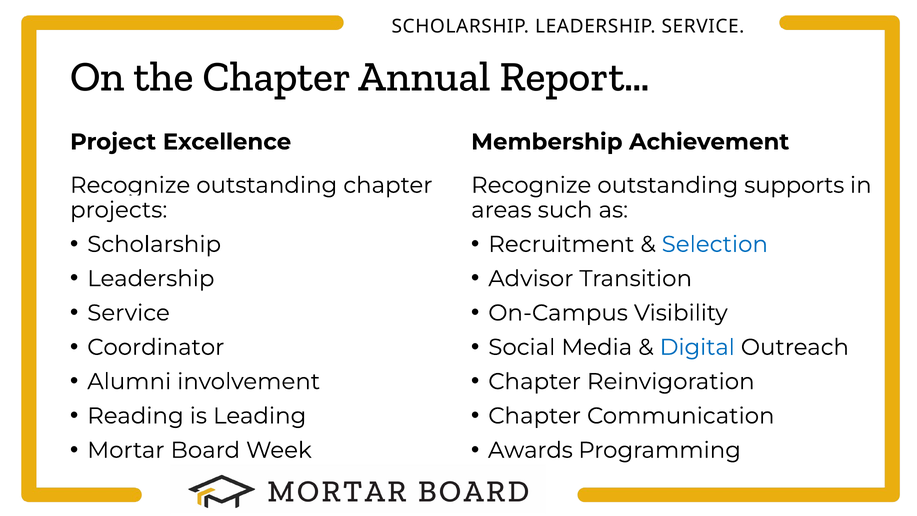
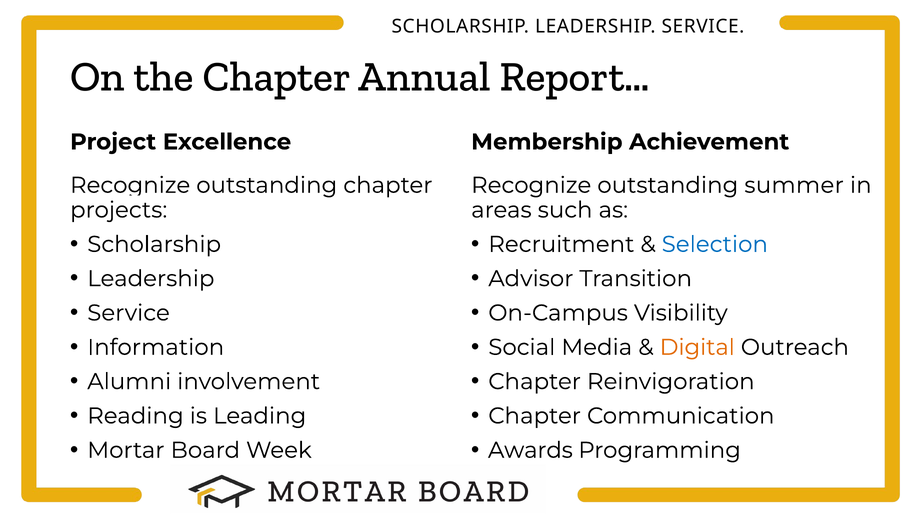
supports: supports -> summer
Coordinator: Coordinator -> Information
Digital colour: blue -> orange
